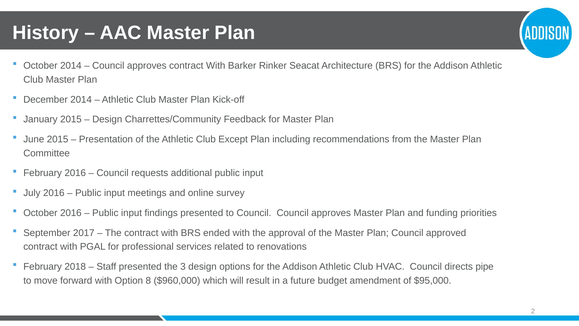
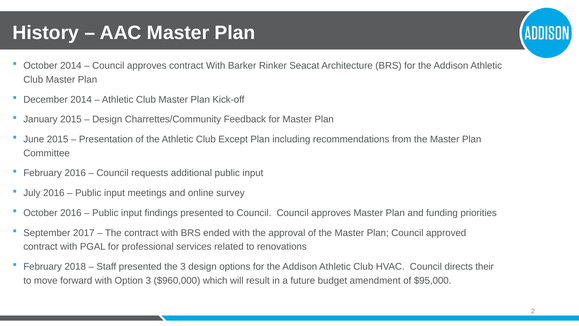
pipe: pipe -> their
Option 8: 8 -> 3
